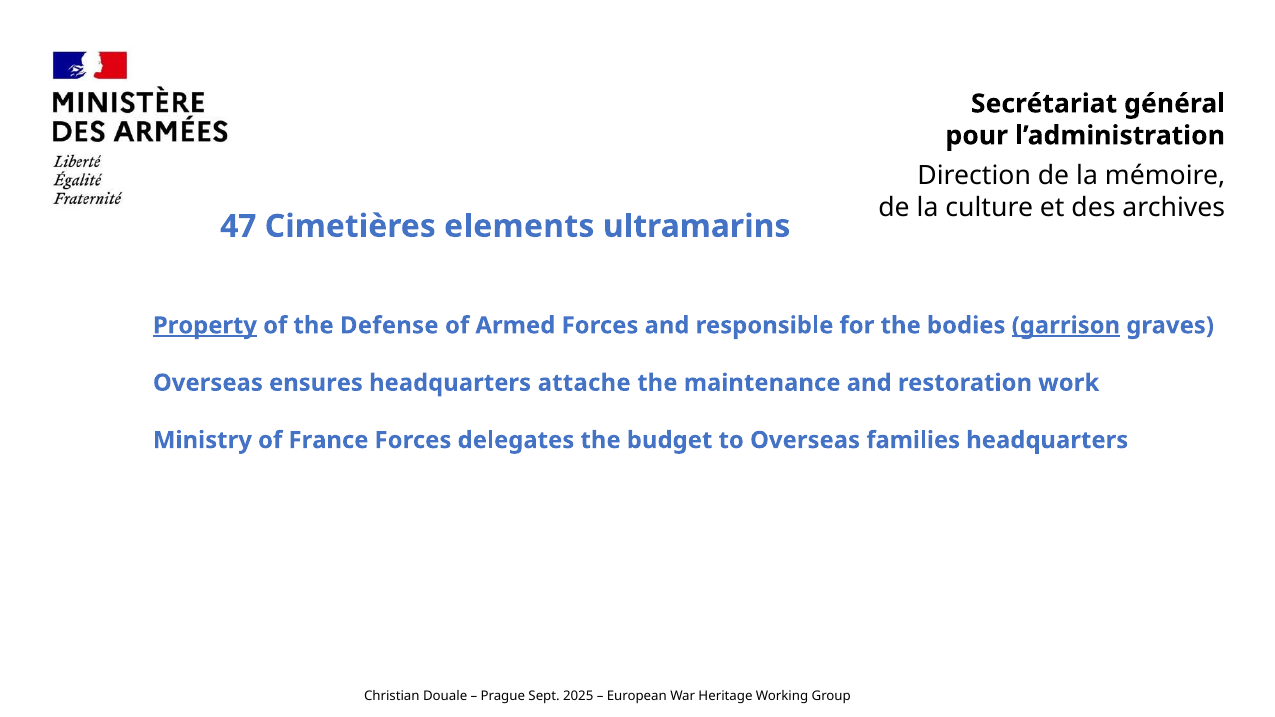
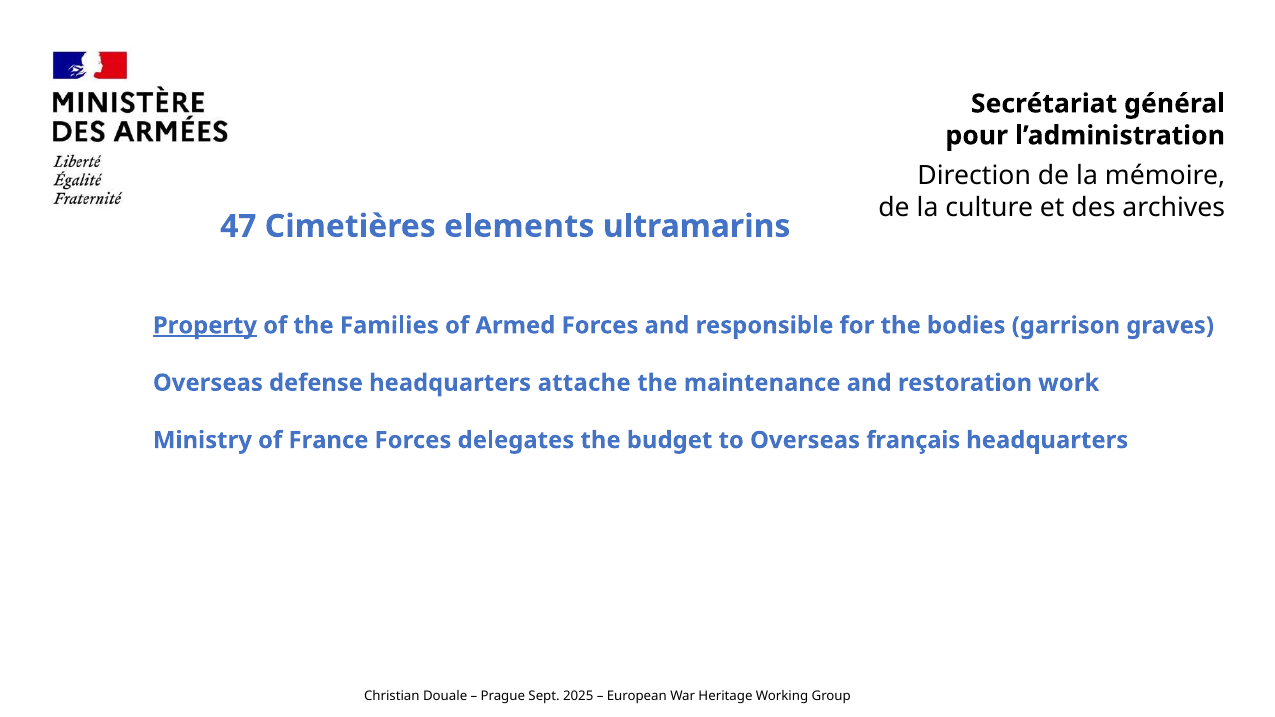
Defense: Defense -> Families
garrison underline: present -> none
ensures: ensures -> defense
families: families -> français
